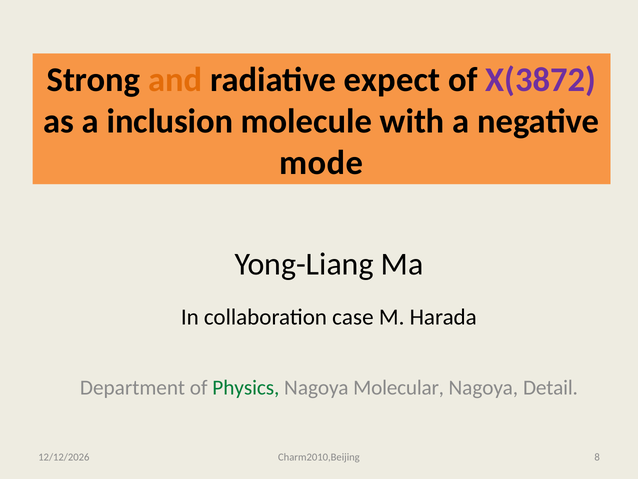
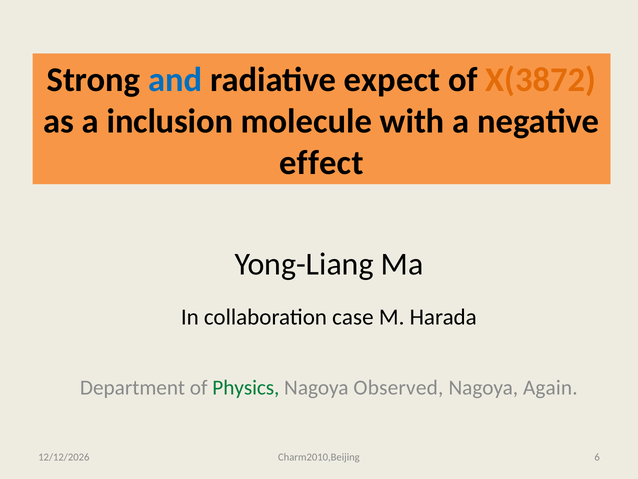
and colour: orange -> blue
X(3872 colour: purple -> orange
mode: mode -> effect
Molecular: Molecular -> Observed
Detail: Detail -> Again
8: 8 -> 6
